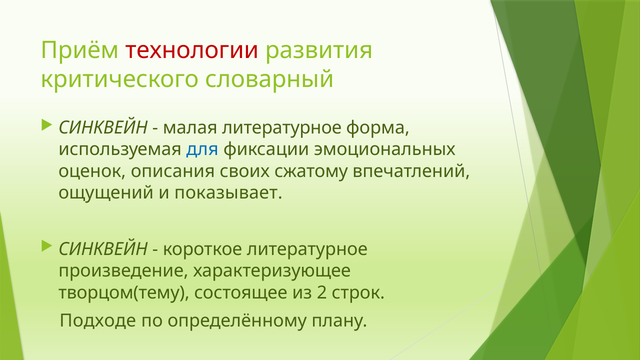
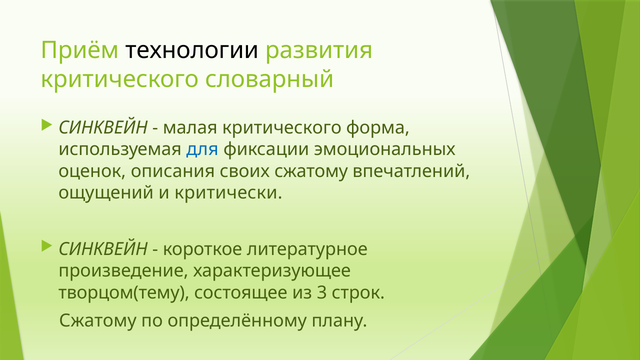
технологии colour: red -> black
малая литературное: литературное -> критического
показывает: показывает -> критически
2: 2 -> 3
Подходе at (98, 321): Подходе -> Сжатому
